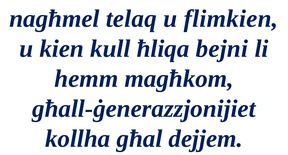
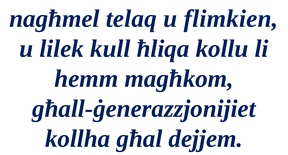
kien: kien -> lilek
bejni: bejni -> kollu
